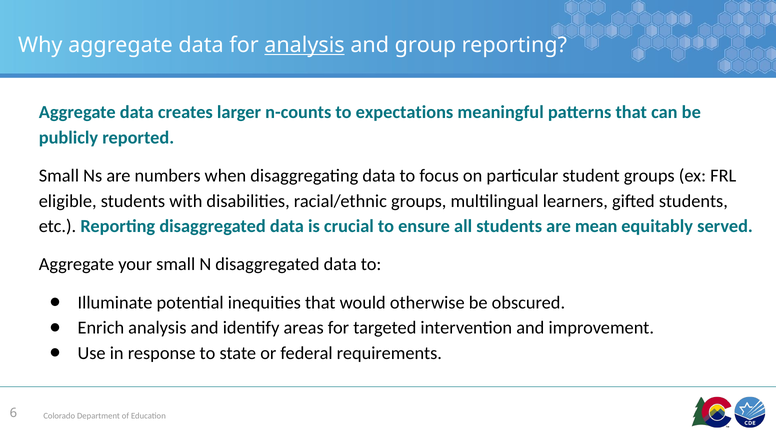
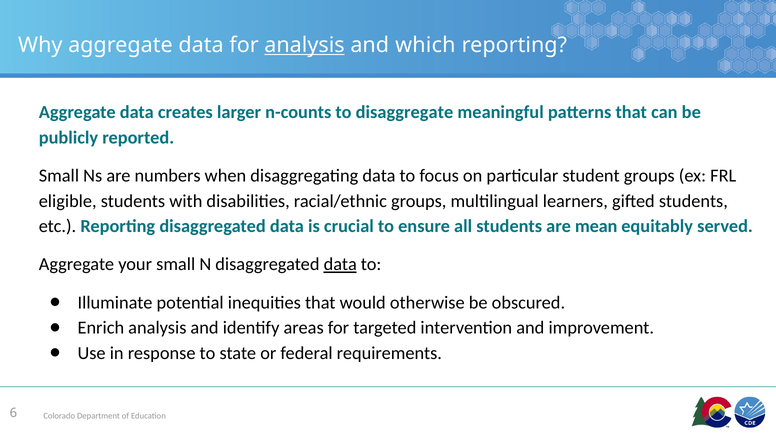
group: group -> which
expectations: expectations -> disaggregate
data at (340, 265) underline: none -> present
